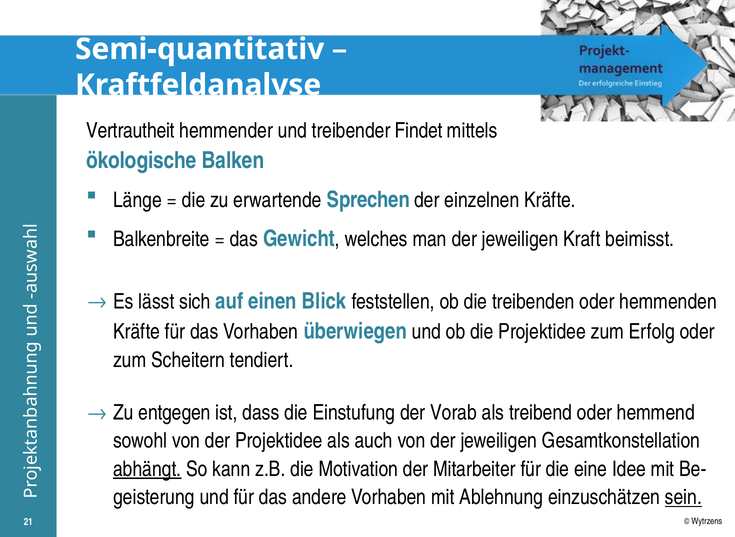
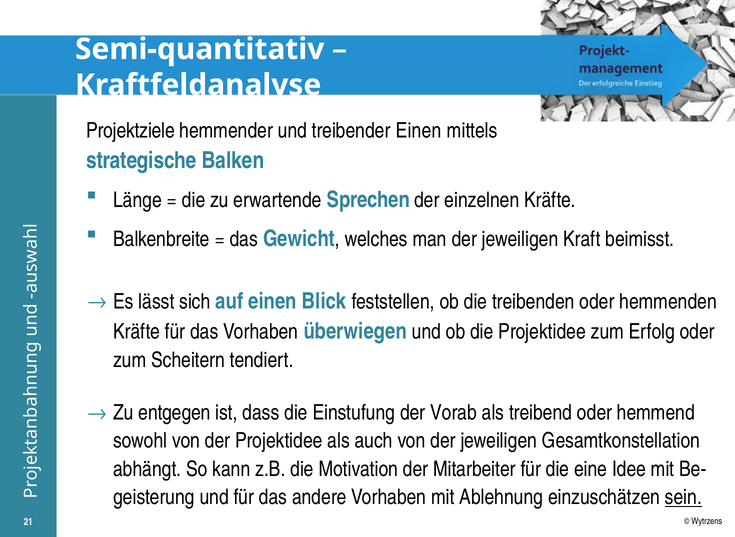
Vertrautheit: Vertrautheit -> Projektziele
treibender Findet: Findet -> Einen
ökologische: ökologische -> strategische
abhängt underline: present -> none
